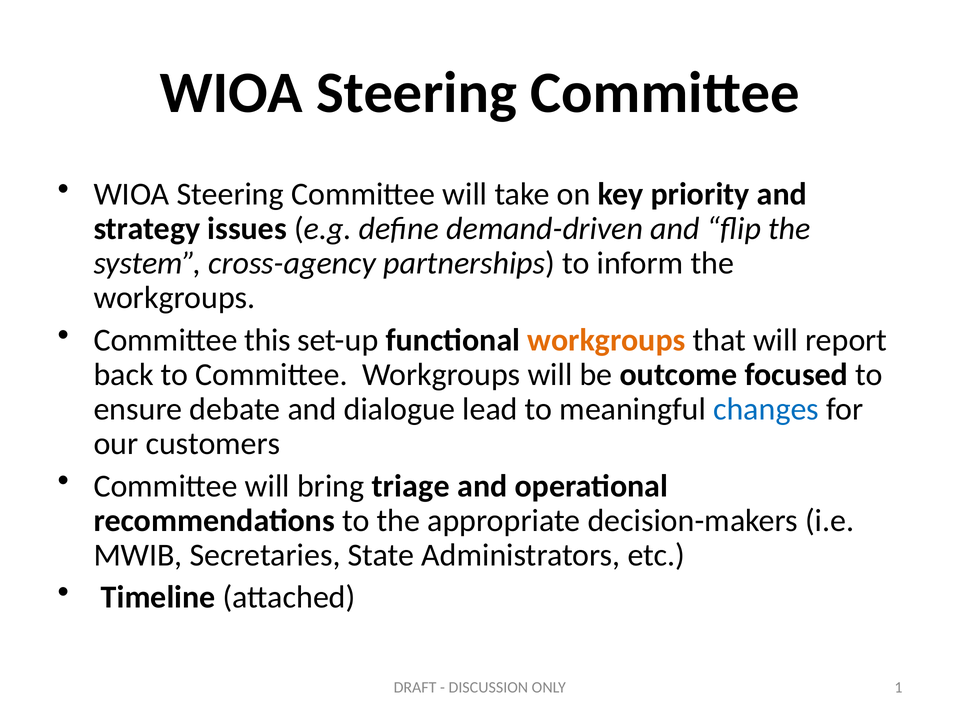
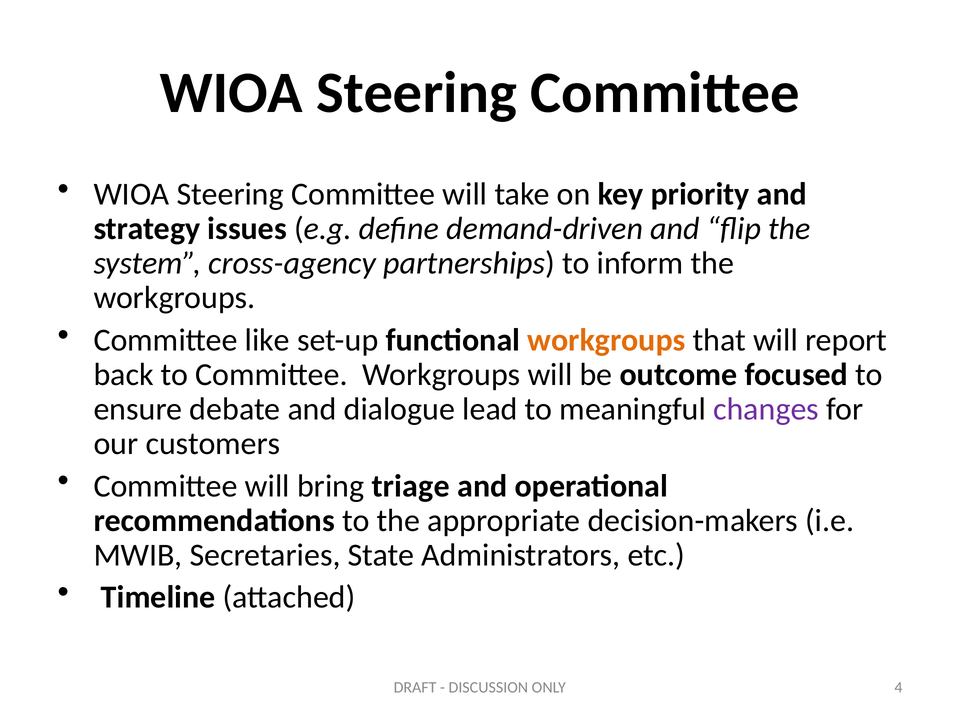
this: this -> like
changes colour: blue -> purple
1: 1 -> 4
